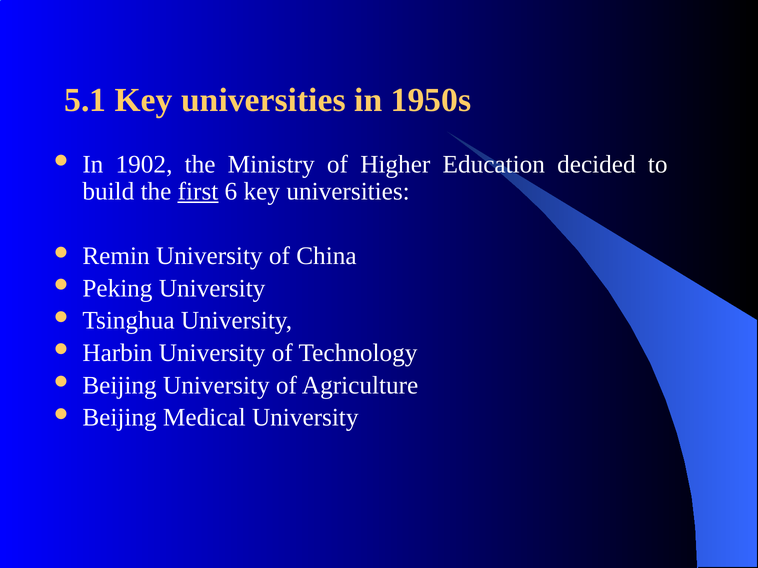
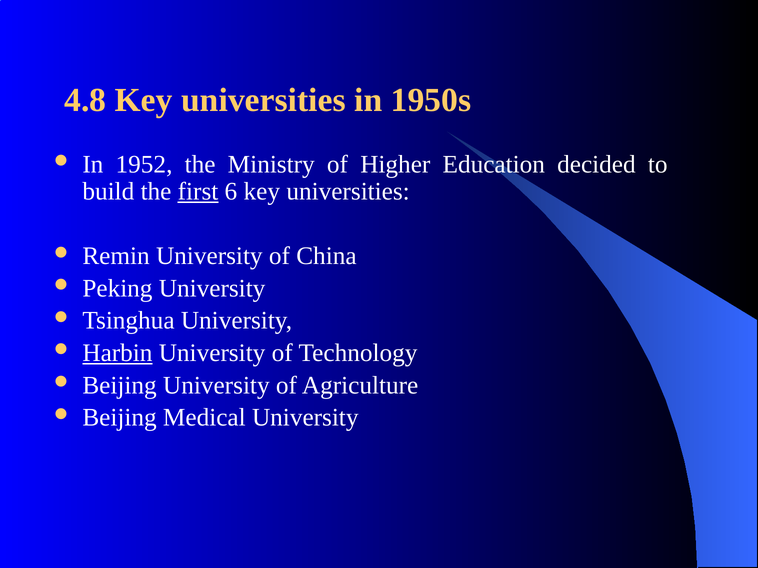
5.1: 5.1 -> 4.8
1902: 1902 -> 1952
Harbin underline: none -> present
